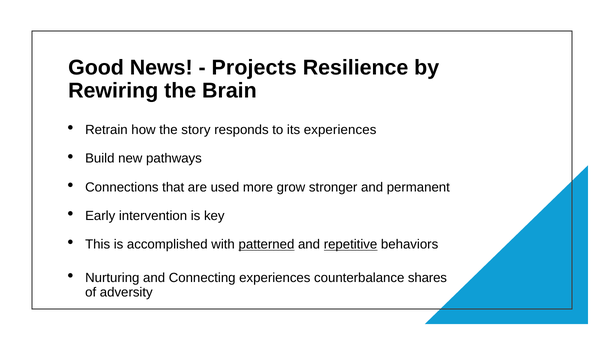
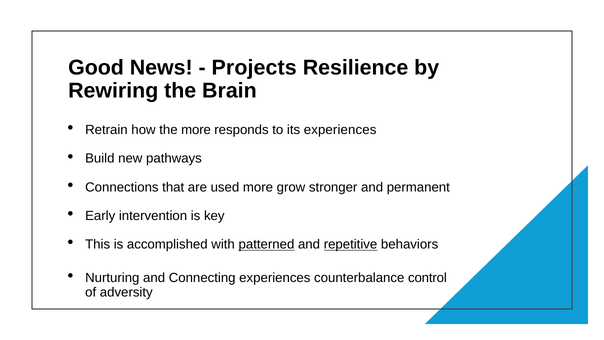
the story: story -> more
shares: shares -> control
